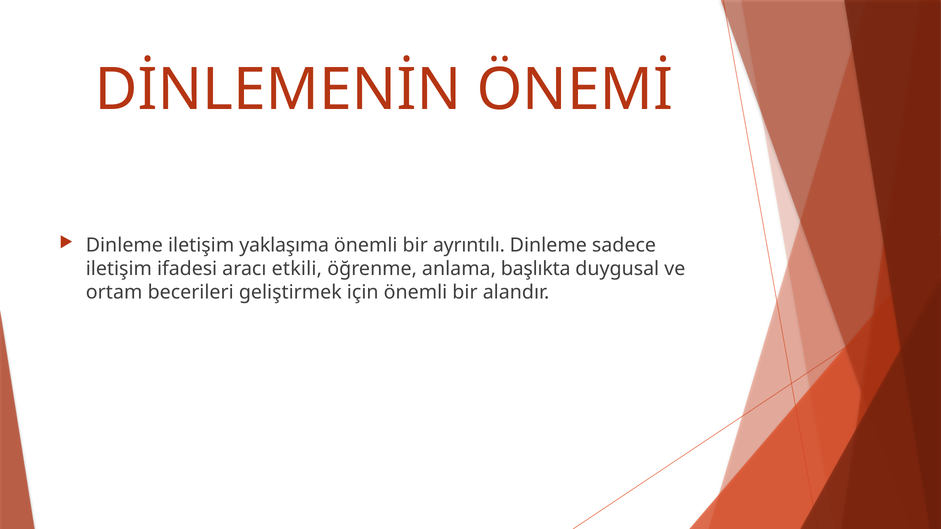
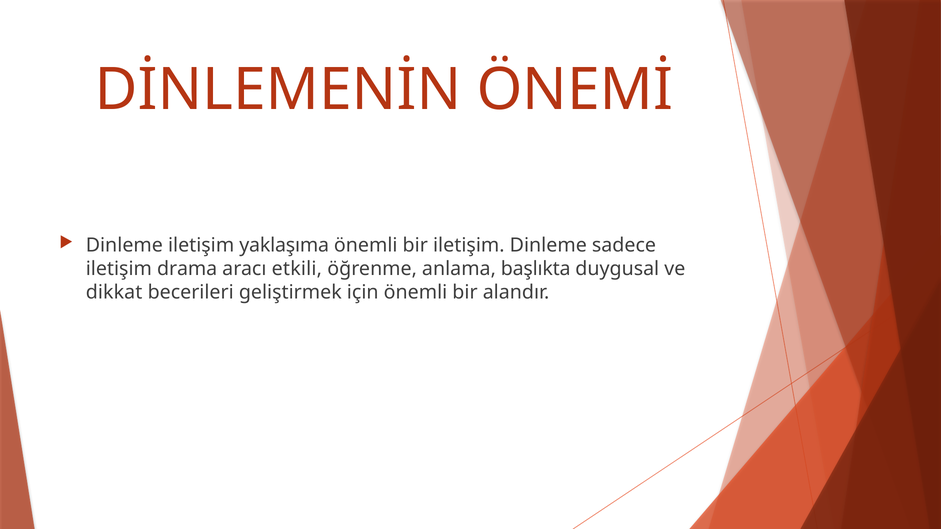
bir ayrıntılı: ayrıntılı -> iletişim
ifadesi: ifadesi -> drama
ortam: ortam -> dikkat
